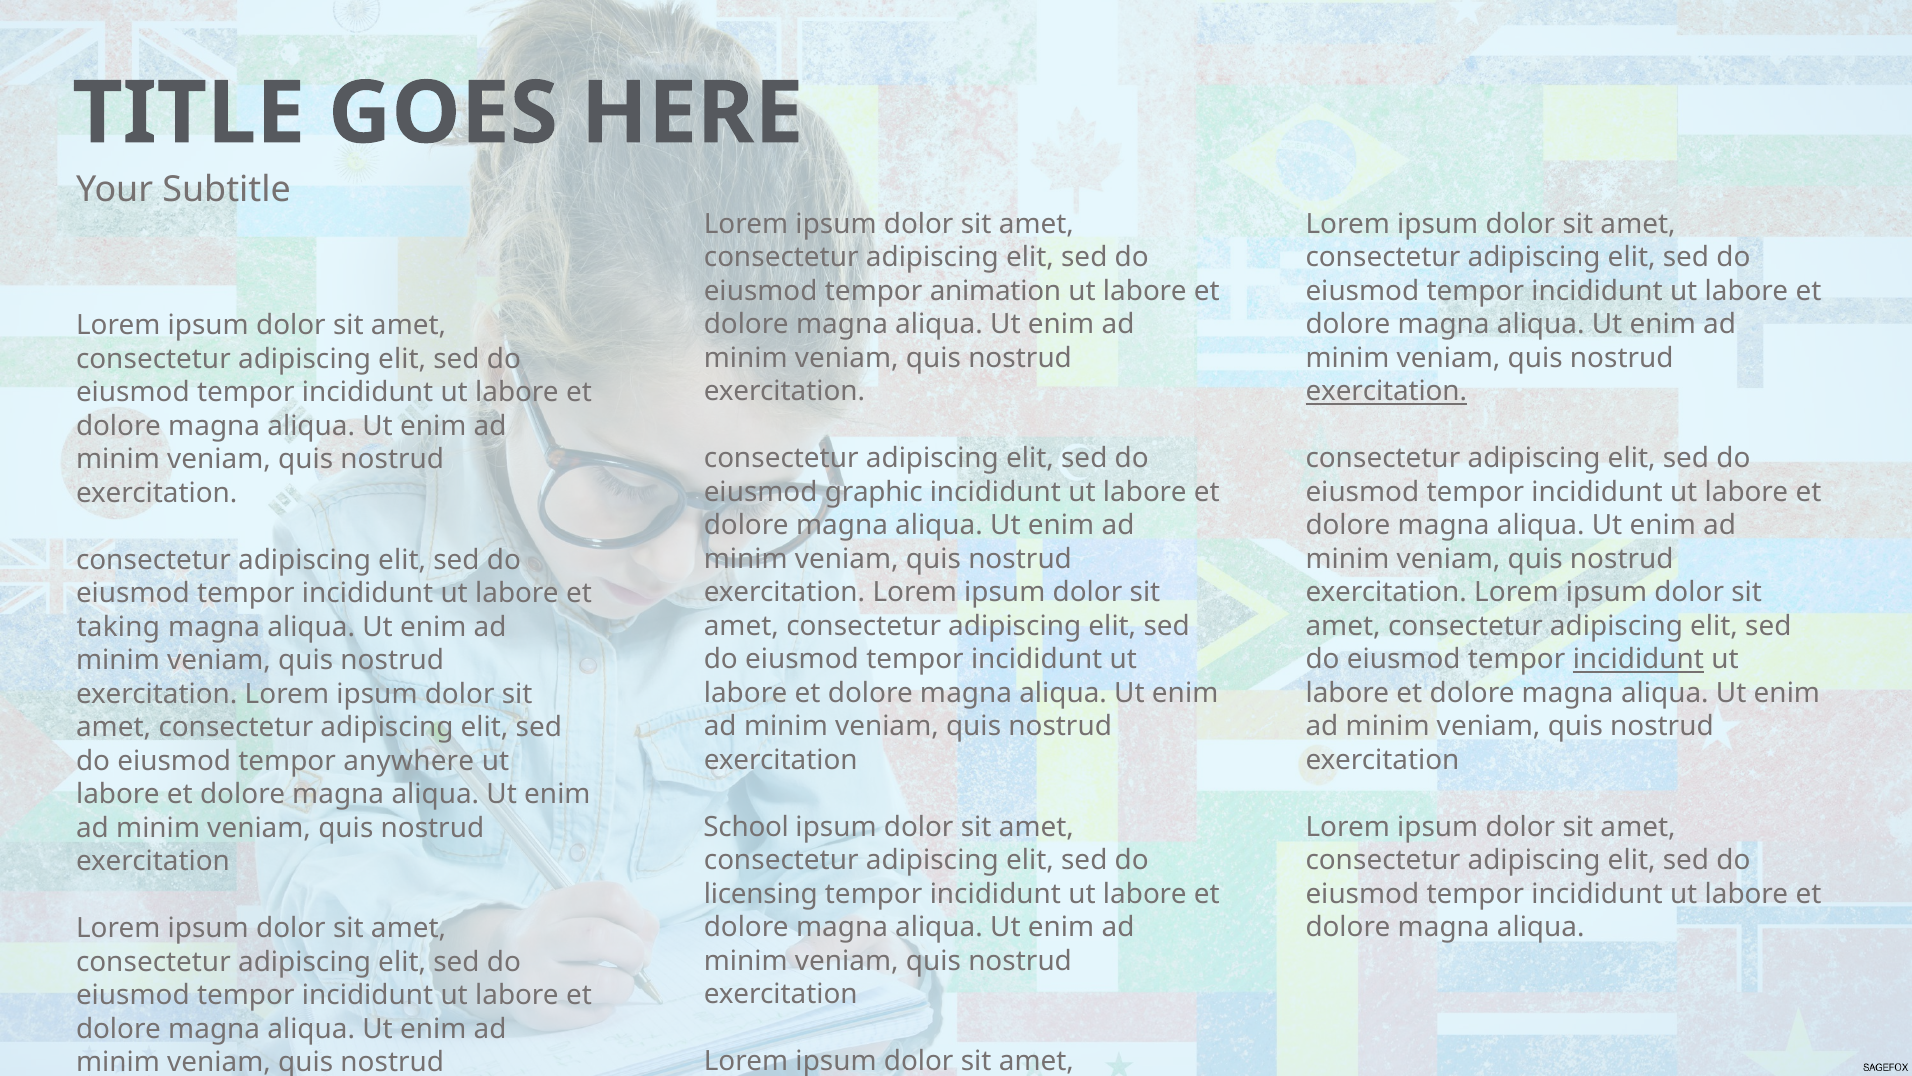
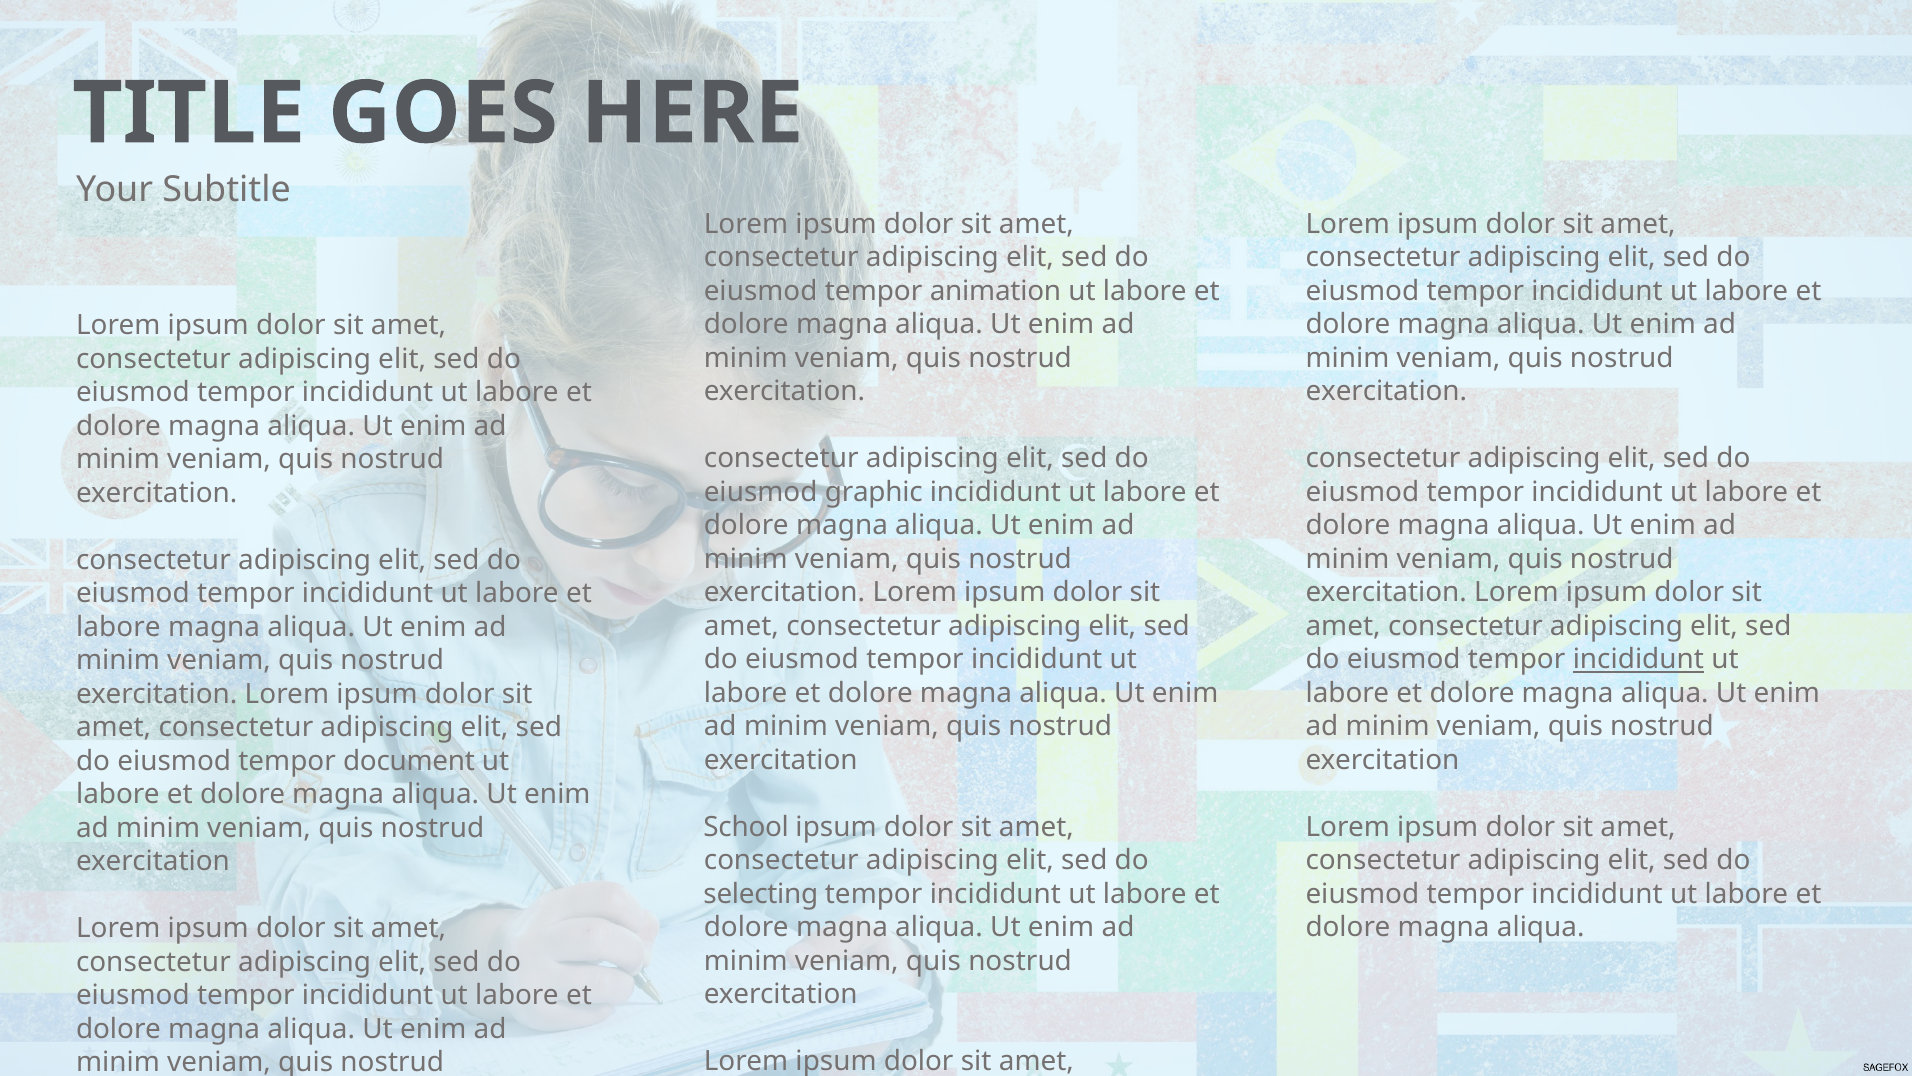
exercitation at (1386, 392) underline: present -> none
taking at (118, 627): taking -> labore
anywhere: anywhere -> document
licensing: licensing -> selecting
